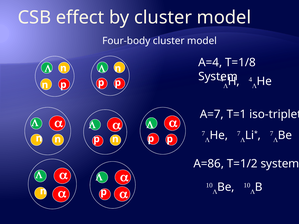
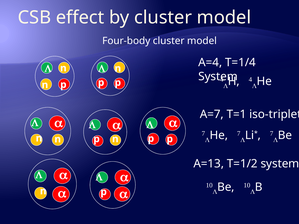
T=1/8: T=1/8 -> T=1/4
A=86: A=86 -> A=13
